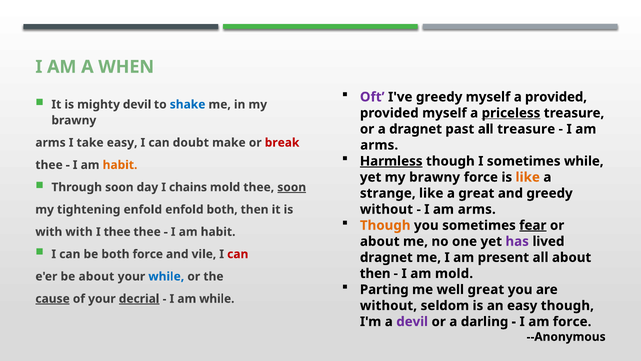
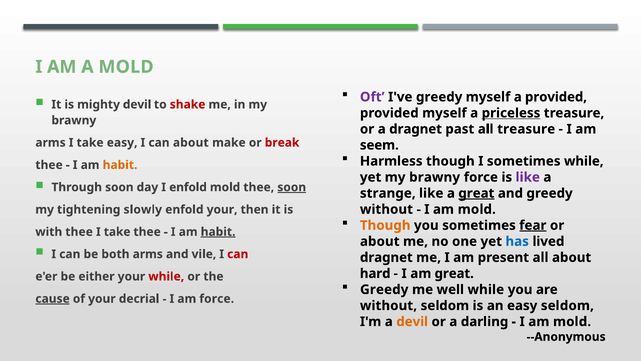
A WHEN: WHEN -> MOLD
shake colour: blue -> red
can doubt: doubt -> about
arms at (379, 145): arms -> seem
Harmless underline: present -> none
like at (528, 177) colour: orange -> purple
I chains: chains -> enfold
great at (476, 193) underline: none -> present
arms at (477, 209): arms -> mold
tightening enfold: enfold -> slowly
enfold both: both -> your
with with: with -> thee
thee at (117, 232): thee -> take
habit at (218, 232) underline: none -> present
has colour: purple -> blue
both force: force -> arms
then at (375, 273): then -> hard
am mold: mold -> great
be about: about -> either
while at (166, 276) colour: blue -> red
Parting at (384, 289): Parting -> Greedy
well great: great -> while
decrial underline: present -> none
am while: while -> force
easy though: though -> seldom
devil at (412, 321) colour: purple -> orange
force at (572, 321): force -> mold
